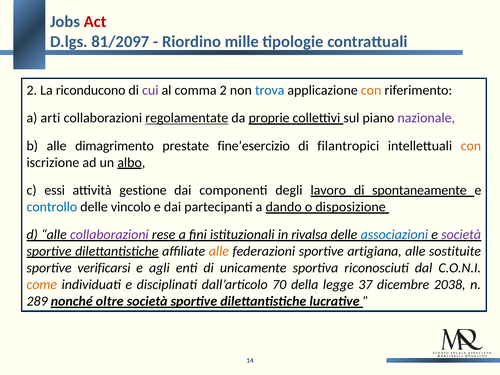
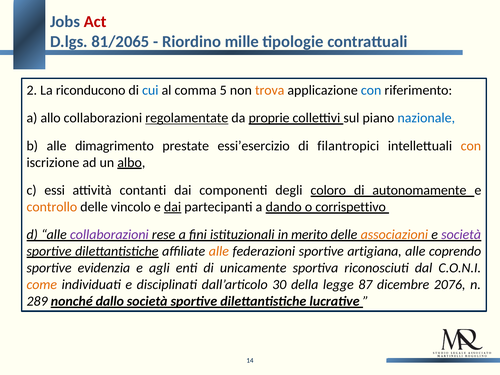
81/2097: 81/2097 -> 81/2065
cui colour: purple -> blue
comma 2: 2 -> 5
trova colour: blue -> orange
con at (371, 90) colour: orange -> blue
arti: arti -> allo
nazionale colour: purple -> blue
fine’esercizio: fine’esercizio -> essi’esercizio
gestione: gestione -> contanti
lavoro: lavoro -> coloro
spontaneamente: spontaneamente -> autonomamente
controllo colour: blue -> orange
dai at (173, 207) underline: none -> present
disposizione: disposizione -> corrispettivo
rivalsa: rivalsa -> merito
associazioni colour: blue -> orange
sostituite: sostituite -> coprendo
verificarsi: verificarsi -> evidenzia
70: 70 -> 30
37: 37 -> 87
2038: 2038 -> 2076
oltre: oltre -> dallo
